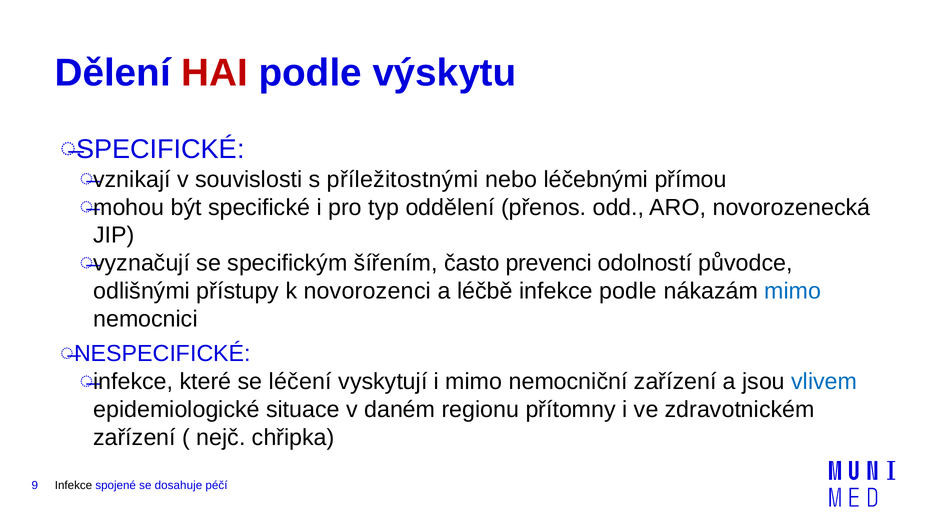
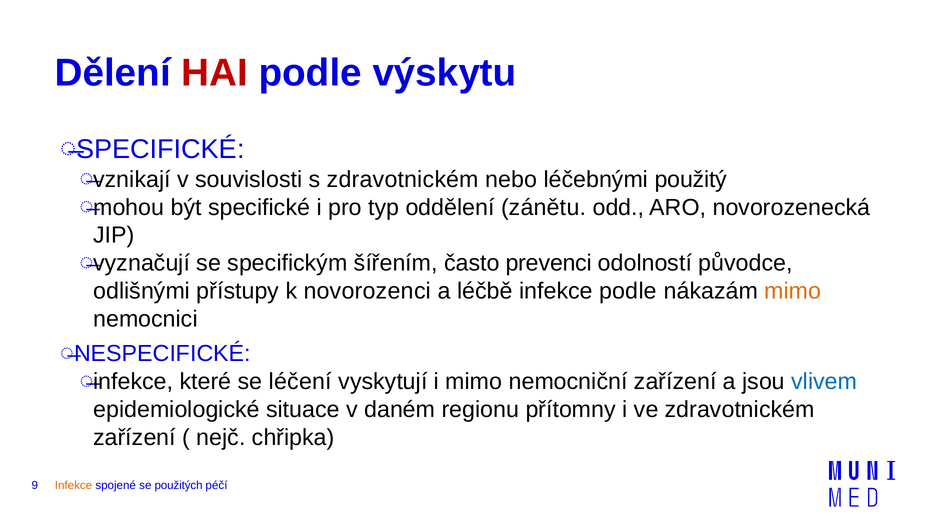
s příležitostnými: příležitostnými -> zdravotnickém
přímou: přímou -> použitý
přenos: přenos -> zánětu
mimo at (793, 291) colour: blue -> orange
Infekce at (74, 485) colour: black -> orange
dosahuje: dosahuje -> použitých
